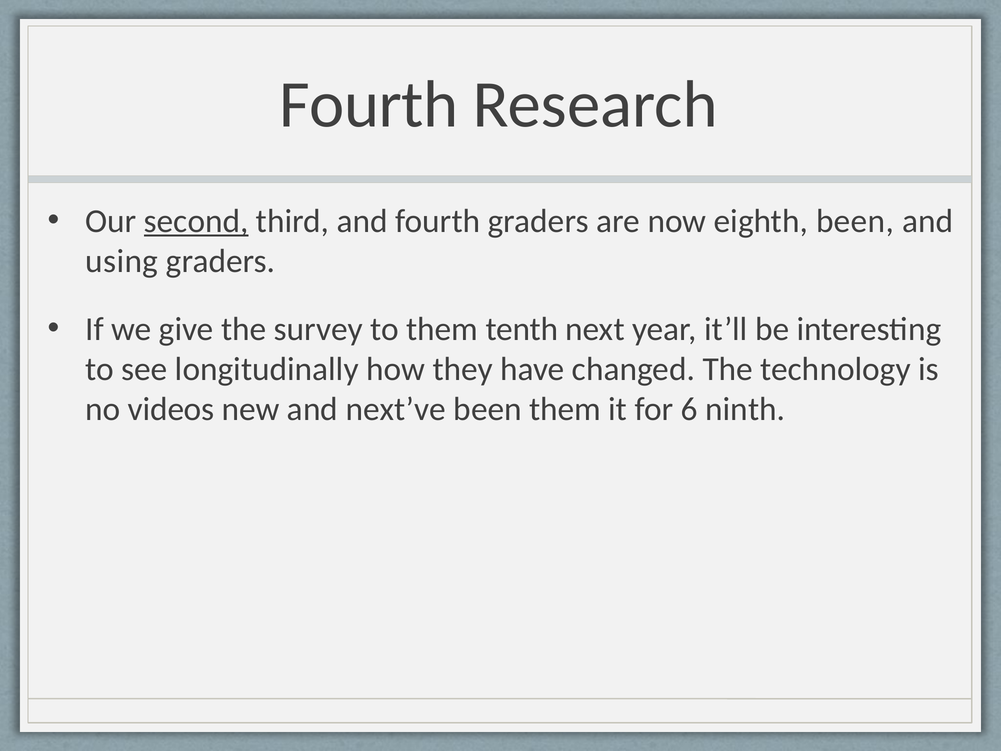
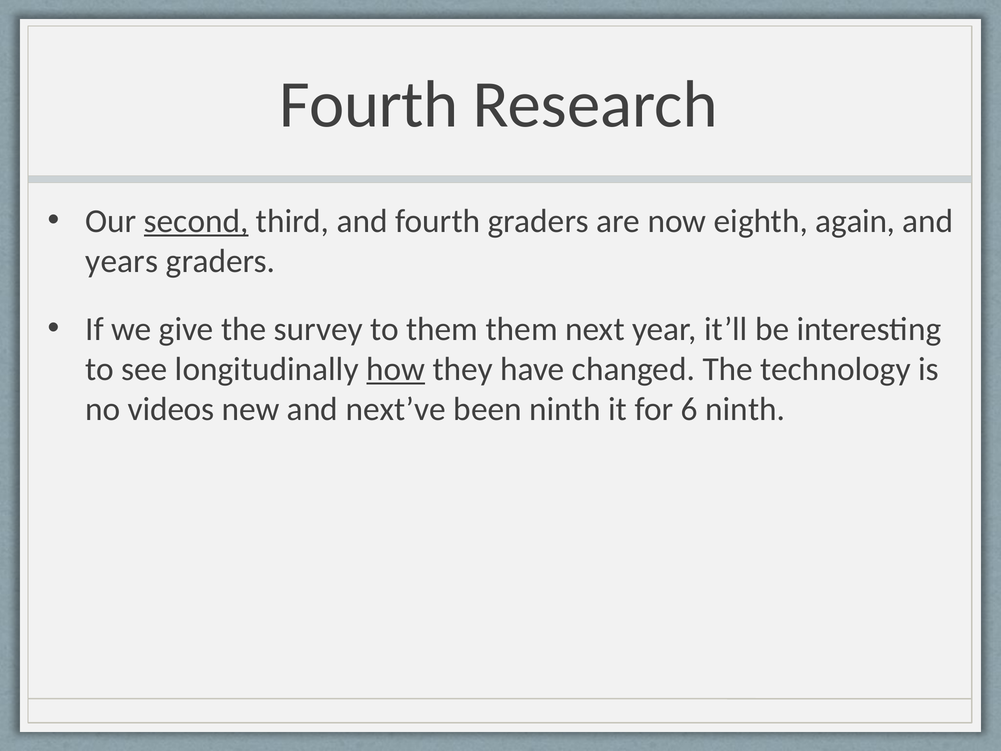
eighth been: been -> again
using: using -> years
them tenth: tenth -> them
how underline: none -> present
been them: them -> ninth
